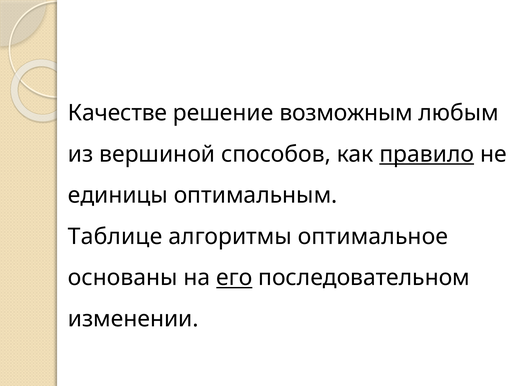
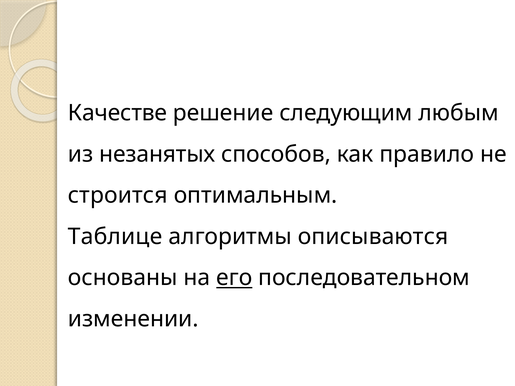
возможным: возможным -> следующим
вершиной: вершиной -> незанятых
правило underline: present -> none
единицы: единицы -> строится
оптимальное: оптимальное -> описываются
